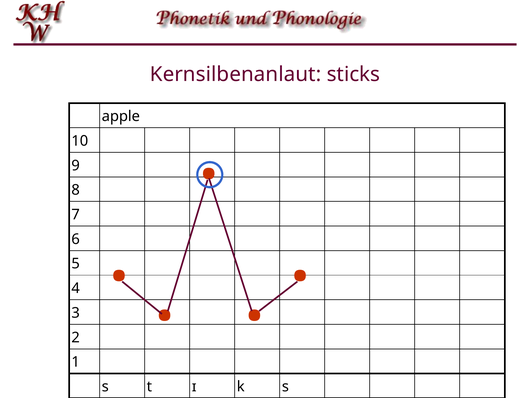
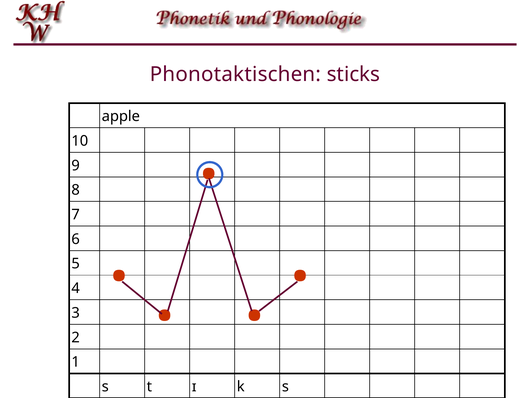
Kernsilbenanlaut: Kernsilbenanlaut -> Phonotaktischen
